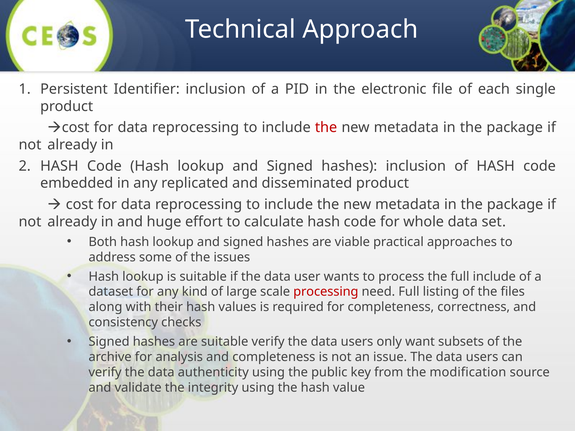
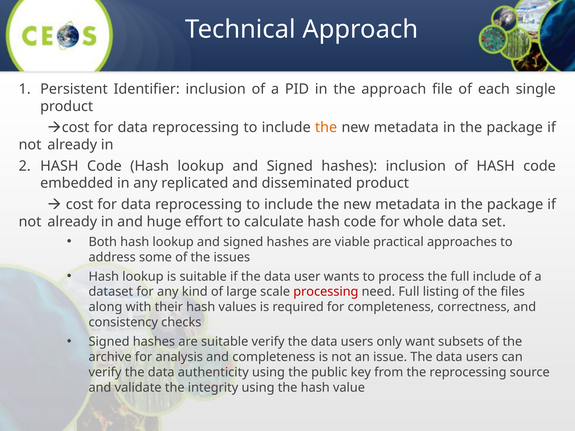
the electronic: electronic -> approach
the at (326, 128) colour: red -> orange
the modification: modification -> reprocessing
